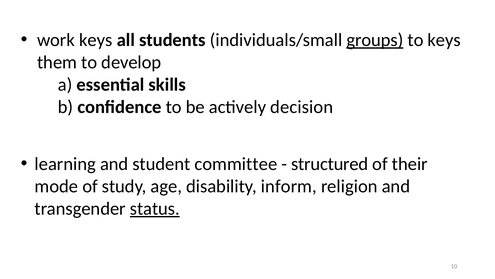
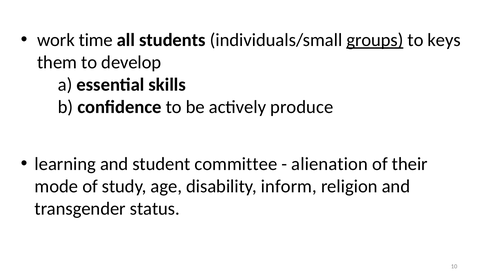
work keys: keys -> time
decision: decision -> produce
structured: structured -> alienation
status underline: present -> none
